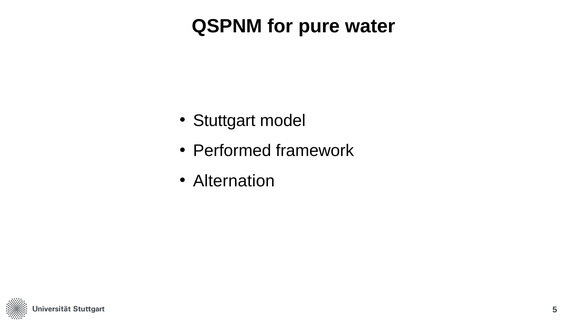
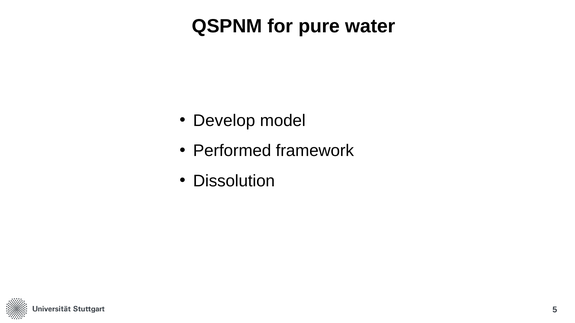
Stuttgart: Stuttgart -> Develop
Alternation: Alternation -> Dissolution
